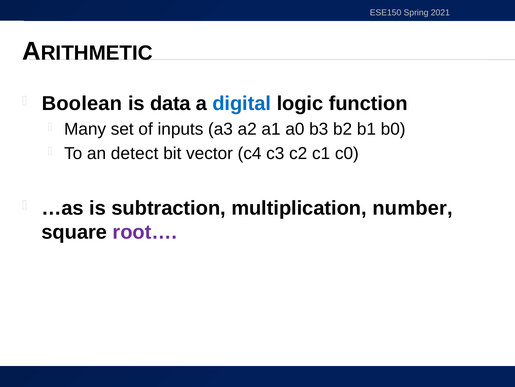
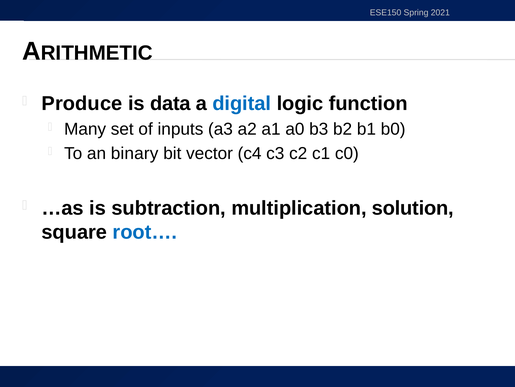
Boolean: Boolean -> Produce
detect: detect -> binary
number: number -> solution
root… colour: purple -> blue
